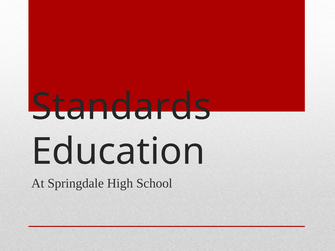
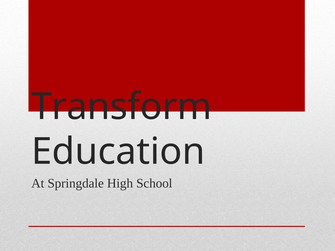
Standards: Standards -> Transform
